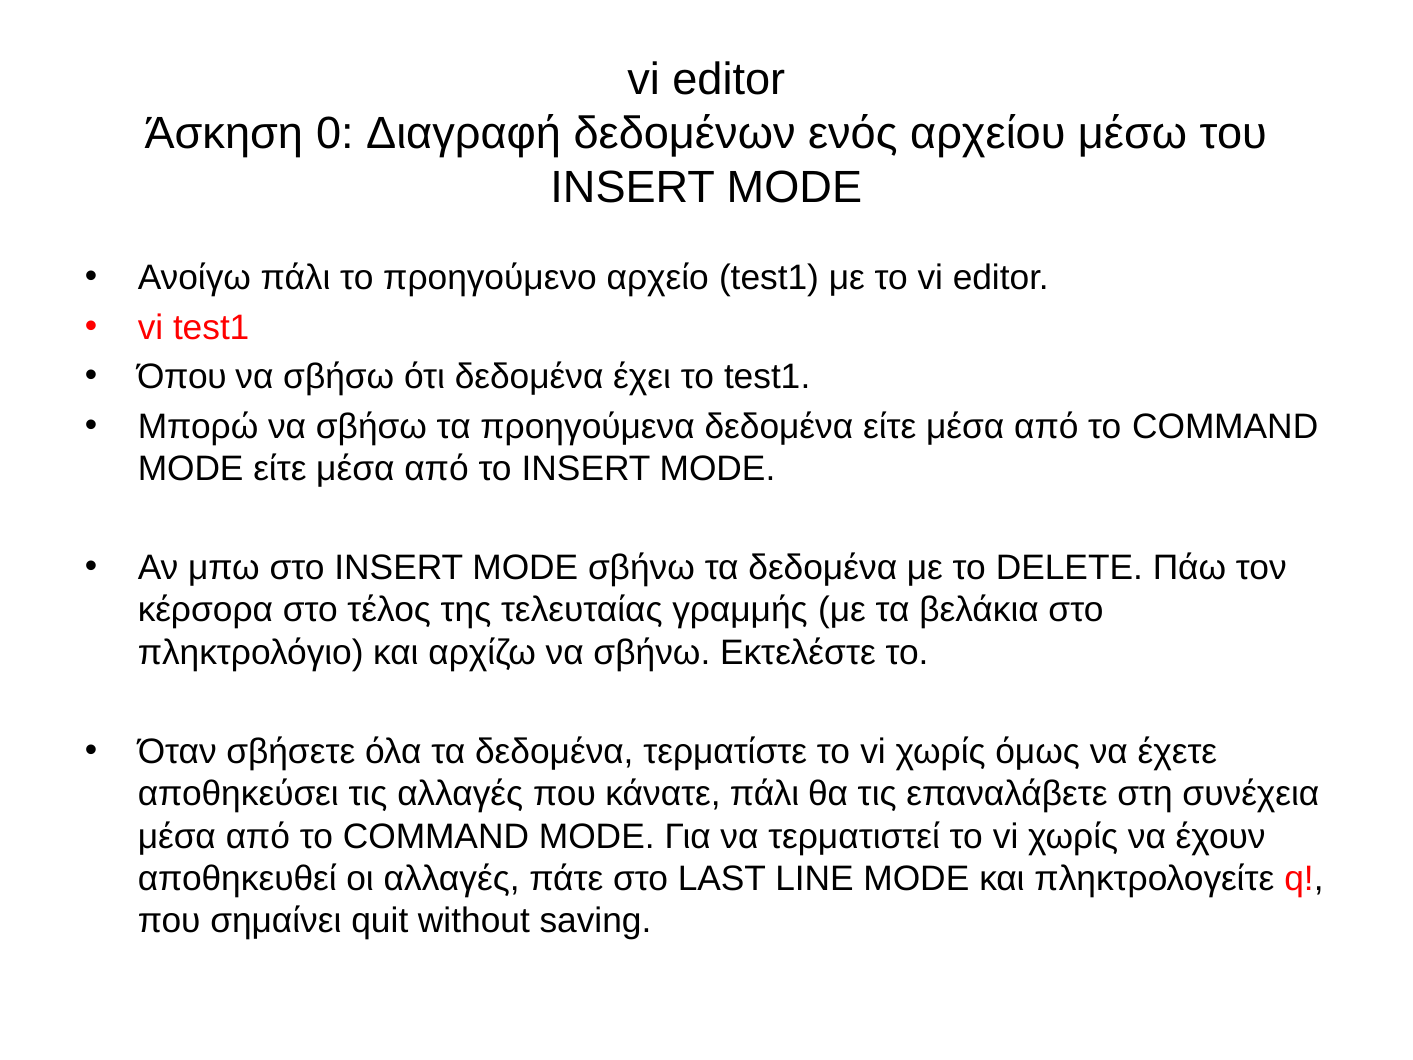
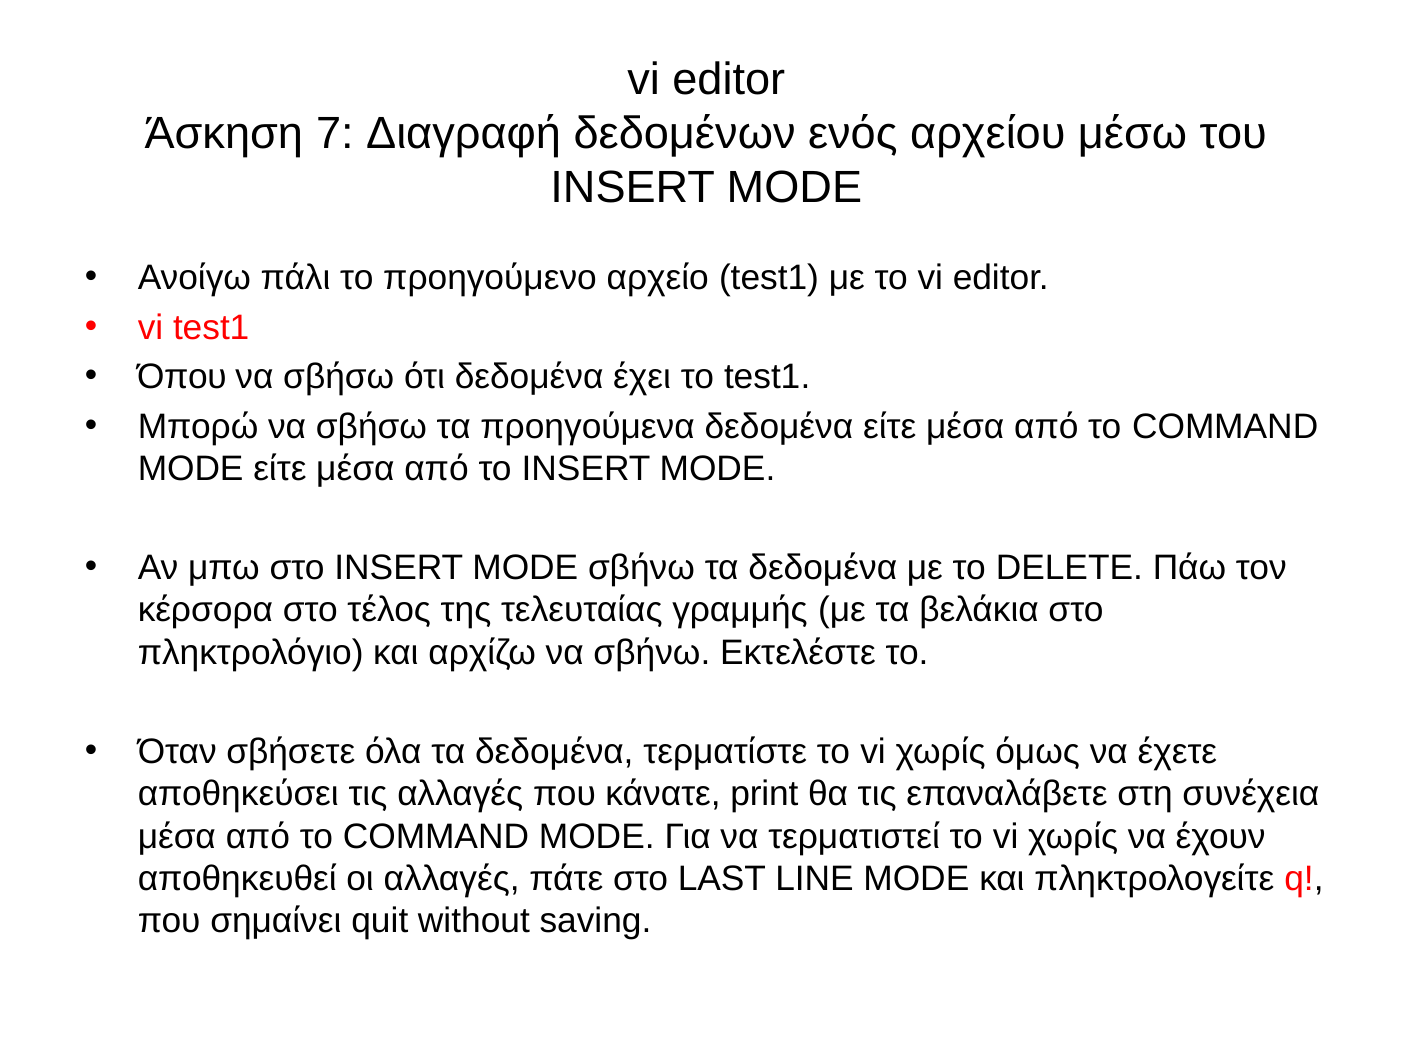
0: 0 -> 7
κάνατε πάλι: πάλι -> print
